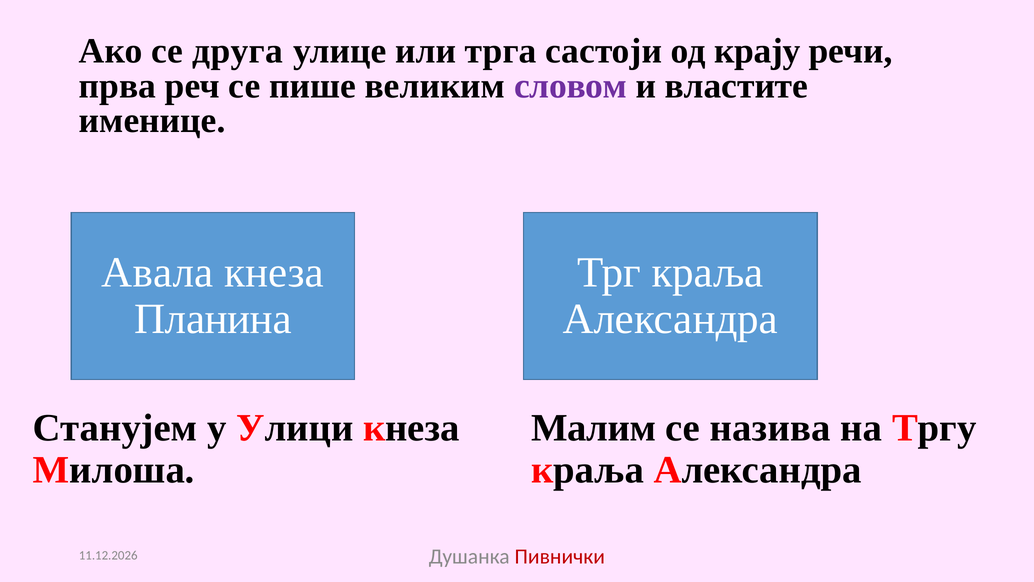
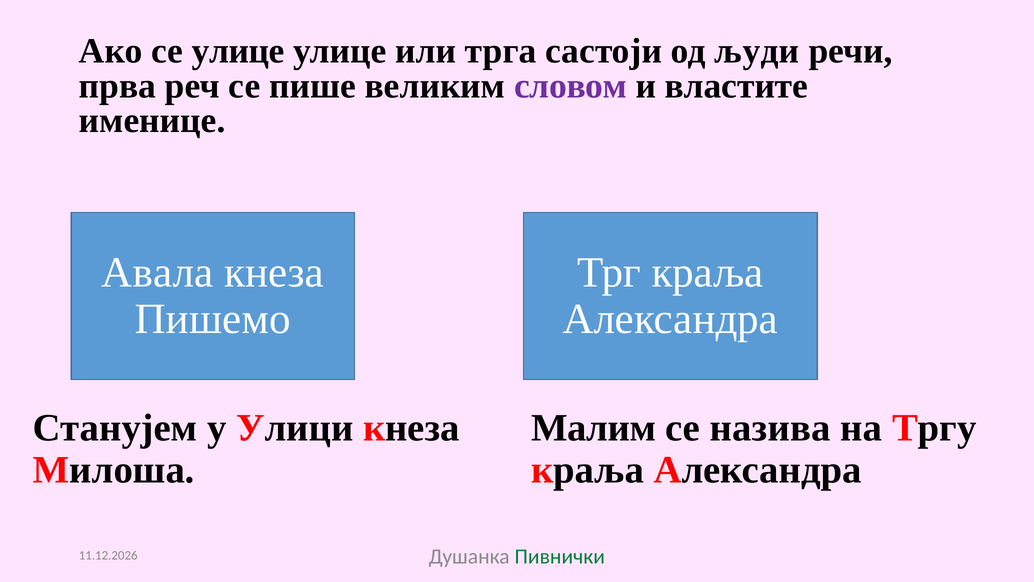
се друга: друга -> улице
крају: крају -> људи
Планина: Планина -> Пишемо
Пивнички colour: red -> green
